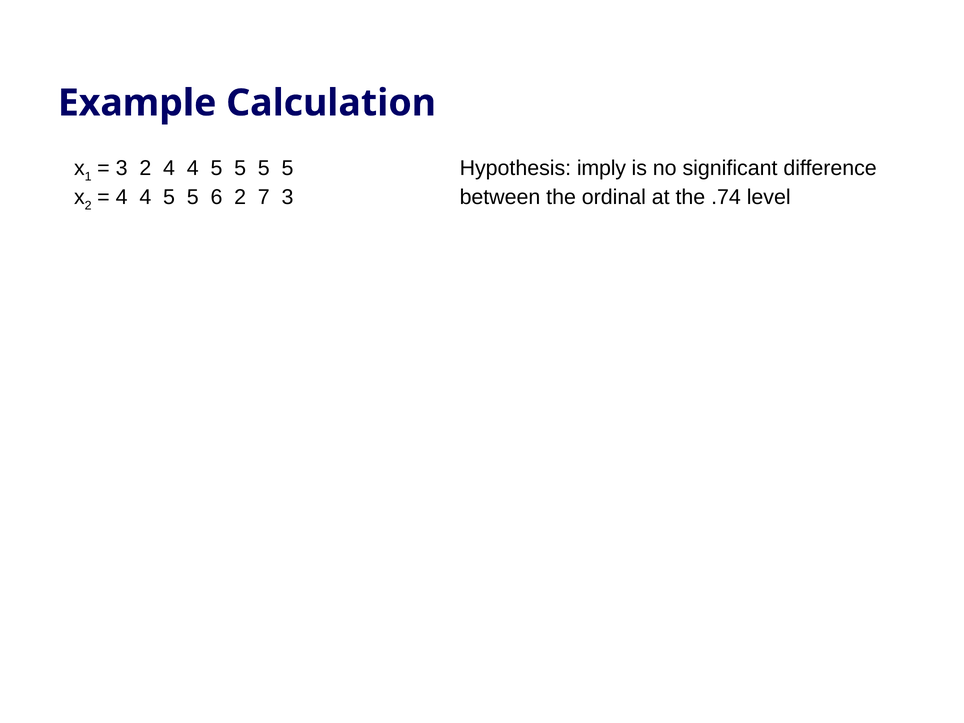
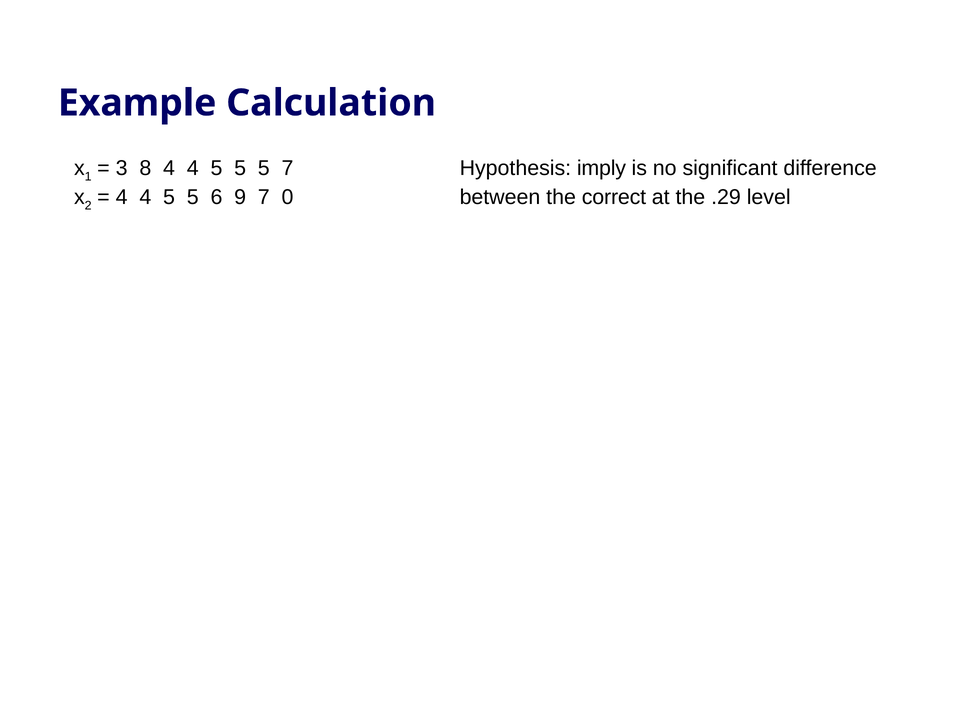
3 2: 2 -> 8
5 5 5 5: 5 -> 7
6 2: 2 -> 9
7 3: 3 -> 0
ordinal: ordinal -> correct
.74: .74 -> .29
